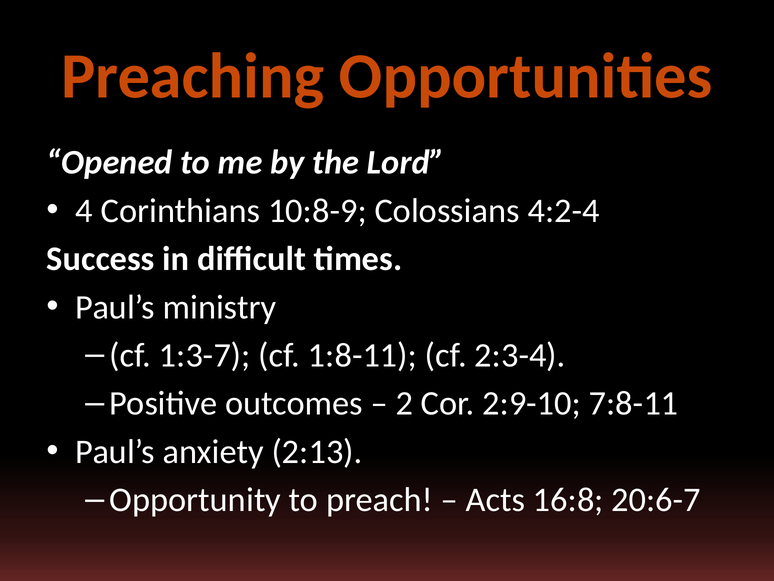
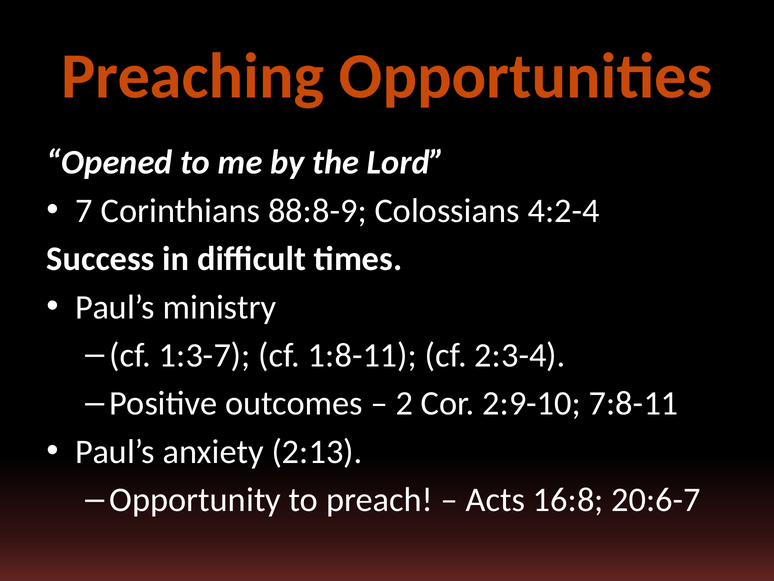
4: 4 -> 7
10:8-9: 10:8-9 -> 88:8-9
